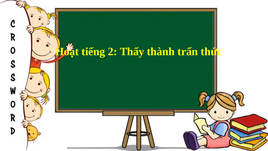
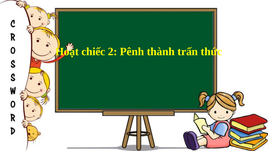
tiếng: tiếng -> chiếc
Thấy: Thấy -> Pênh
